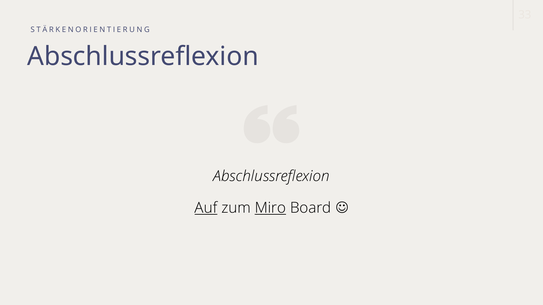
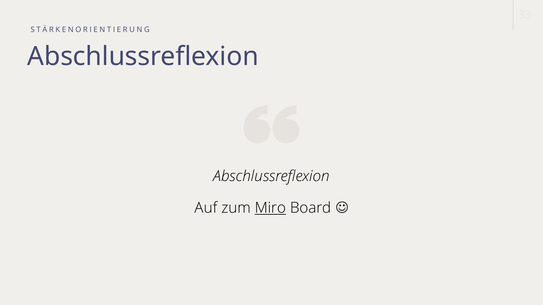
Auf underline: present -> none
